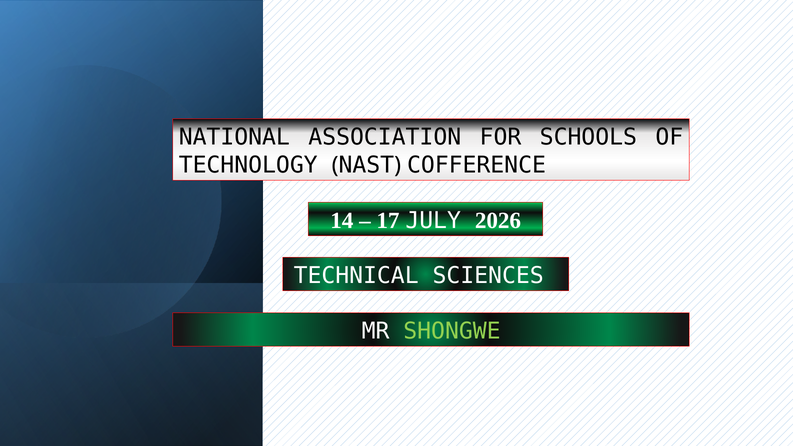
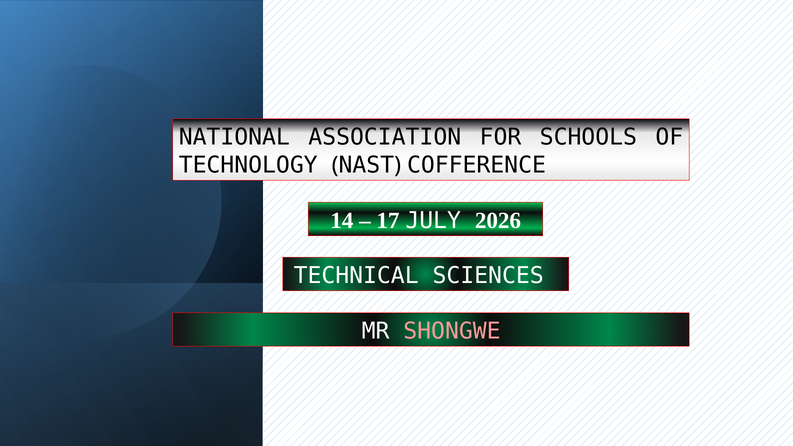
SHONGWE colour: light green -> pink
